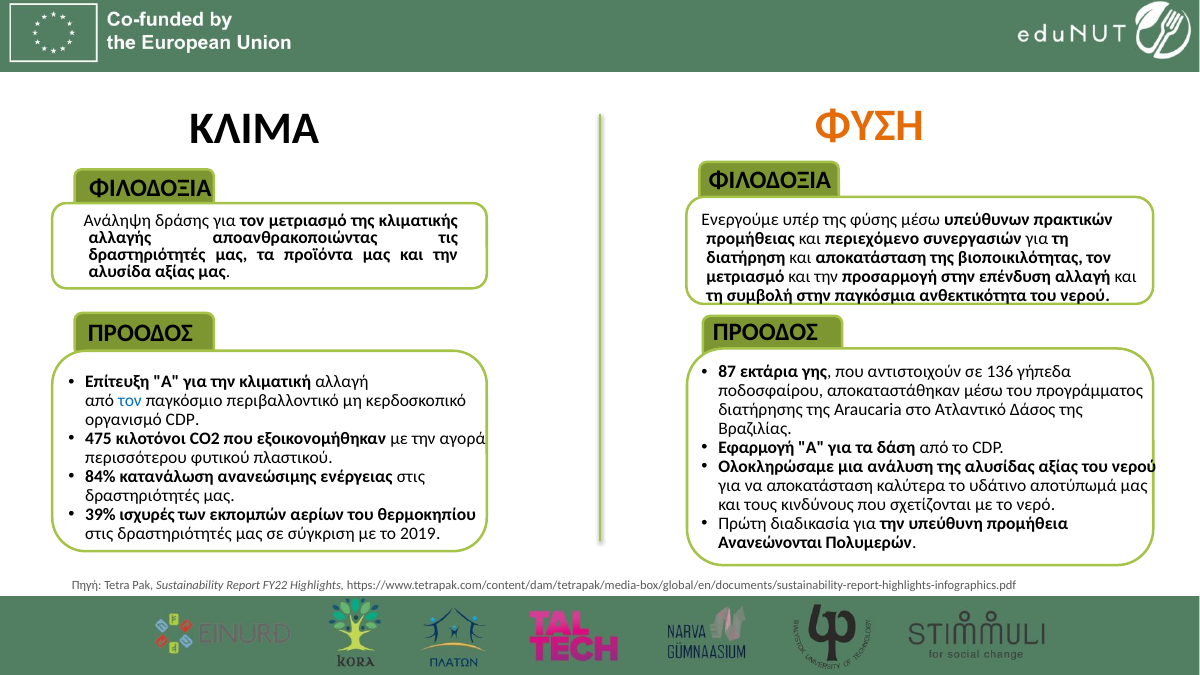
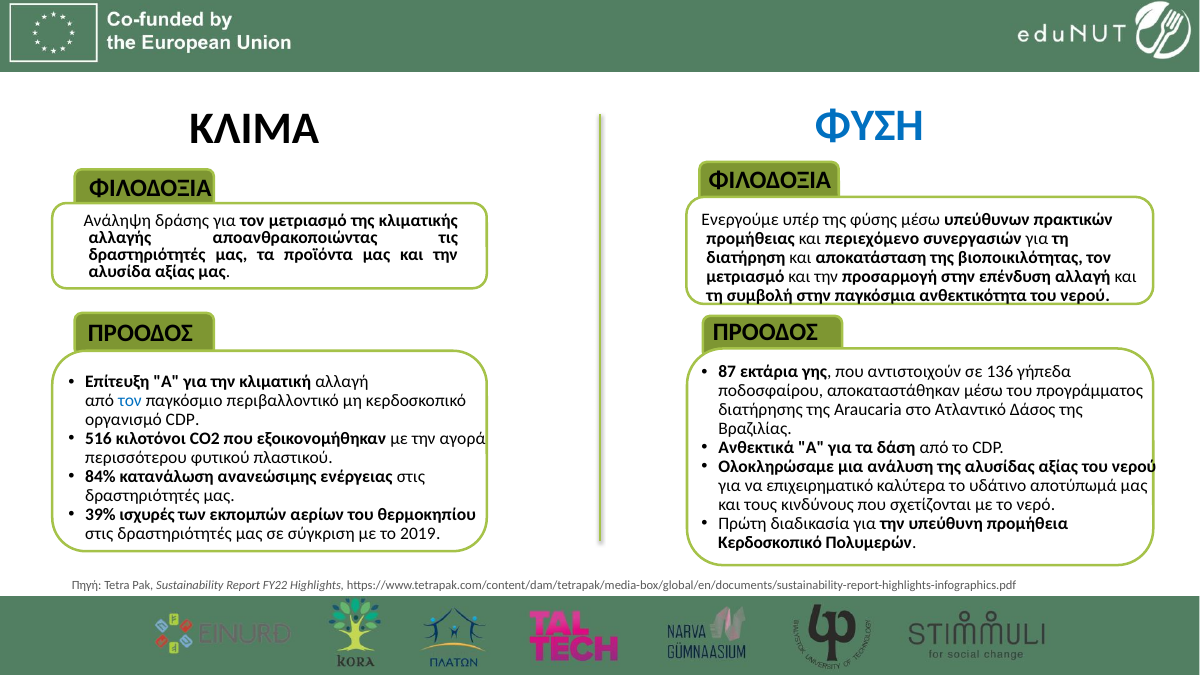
ΦΥΣΗ colour: orange -> blue
475: 475 -> 516
Εφαρμογή: Εφαρμογή -> Ανθεκτικά
να αποκατάσταση: αποκατάσταση -> επιχειρηματικό
Ανανεώνονται at (770, 542): Ανανεώνονται -> Κερδοσκοπικό
